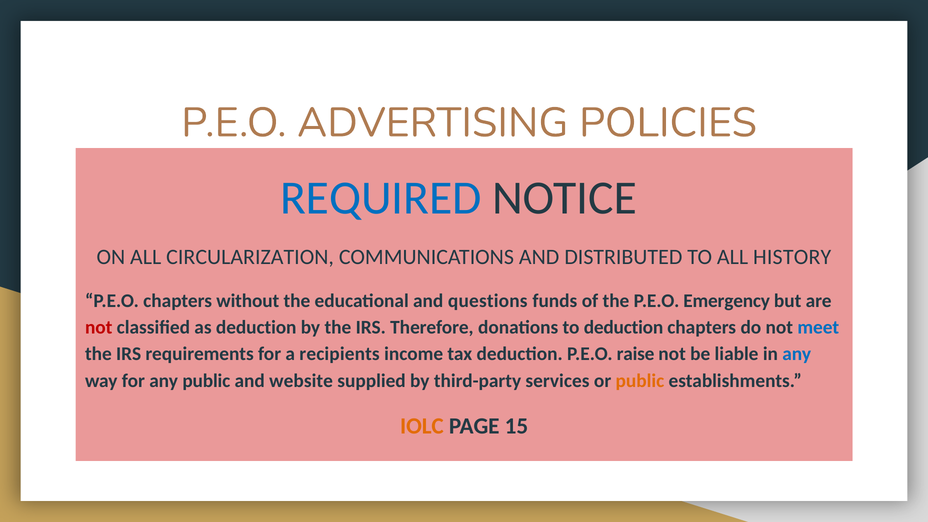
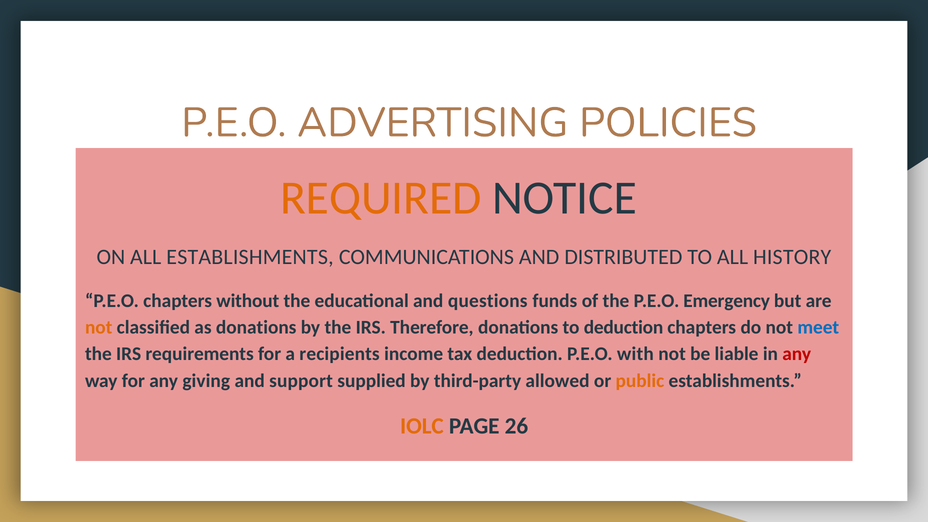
REQUIRED colour: blue -> orange
ALL CIRCULARIZATION: CIRCULARIZATION -> ESTABLISHMENTS
not at (99, 327) colour: red -> orange
as deduction: deduction -> donations
raise: raise -> with
any at (797, 354) colour: blue -> red
any public: public -> giving
website: website -> support
services: services -> allowed
15: 15 -> 26
